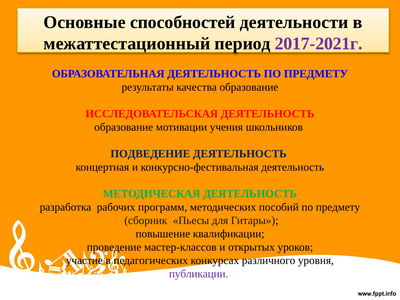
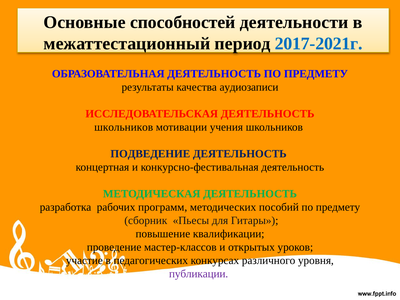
2017-2021г colour: purple -> blue
качества образование: образование -> аудиозаписи
образование at (124, 127): образование -> школьников
